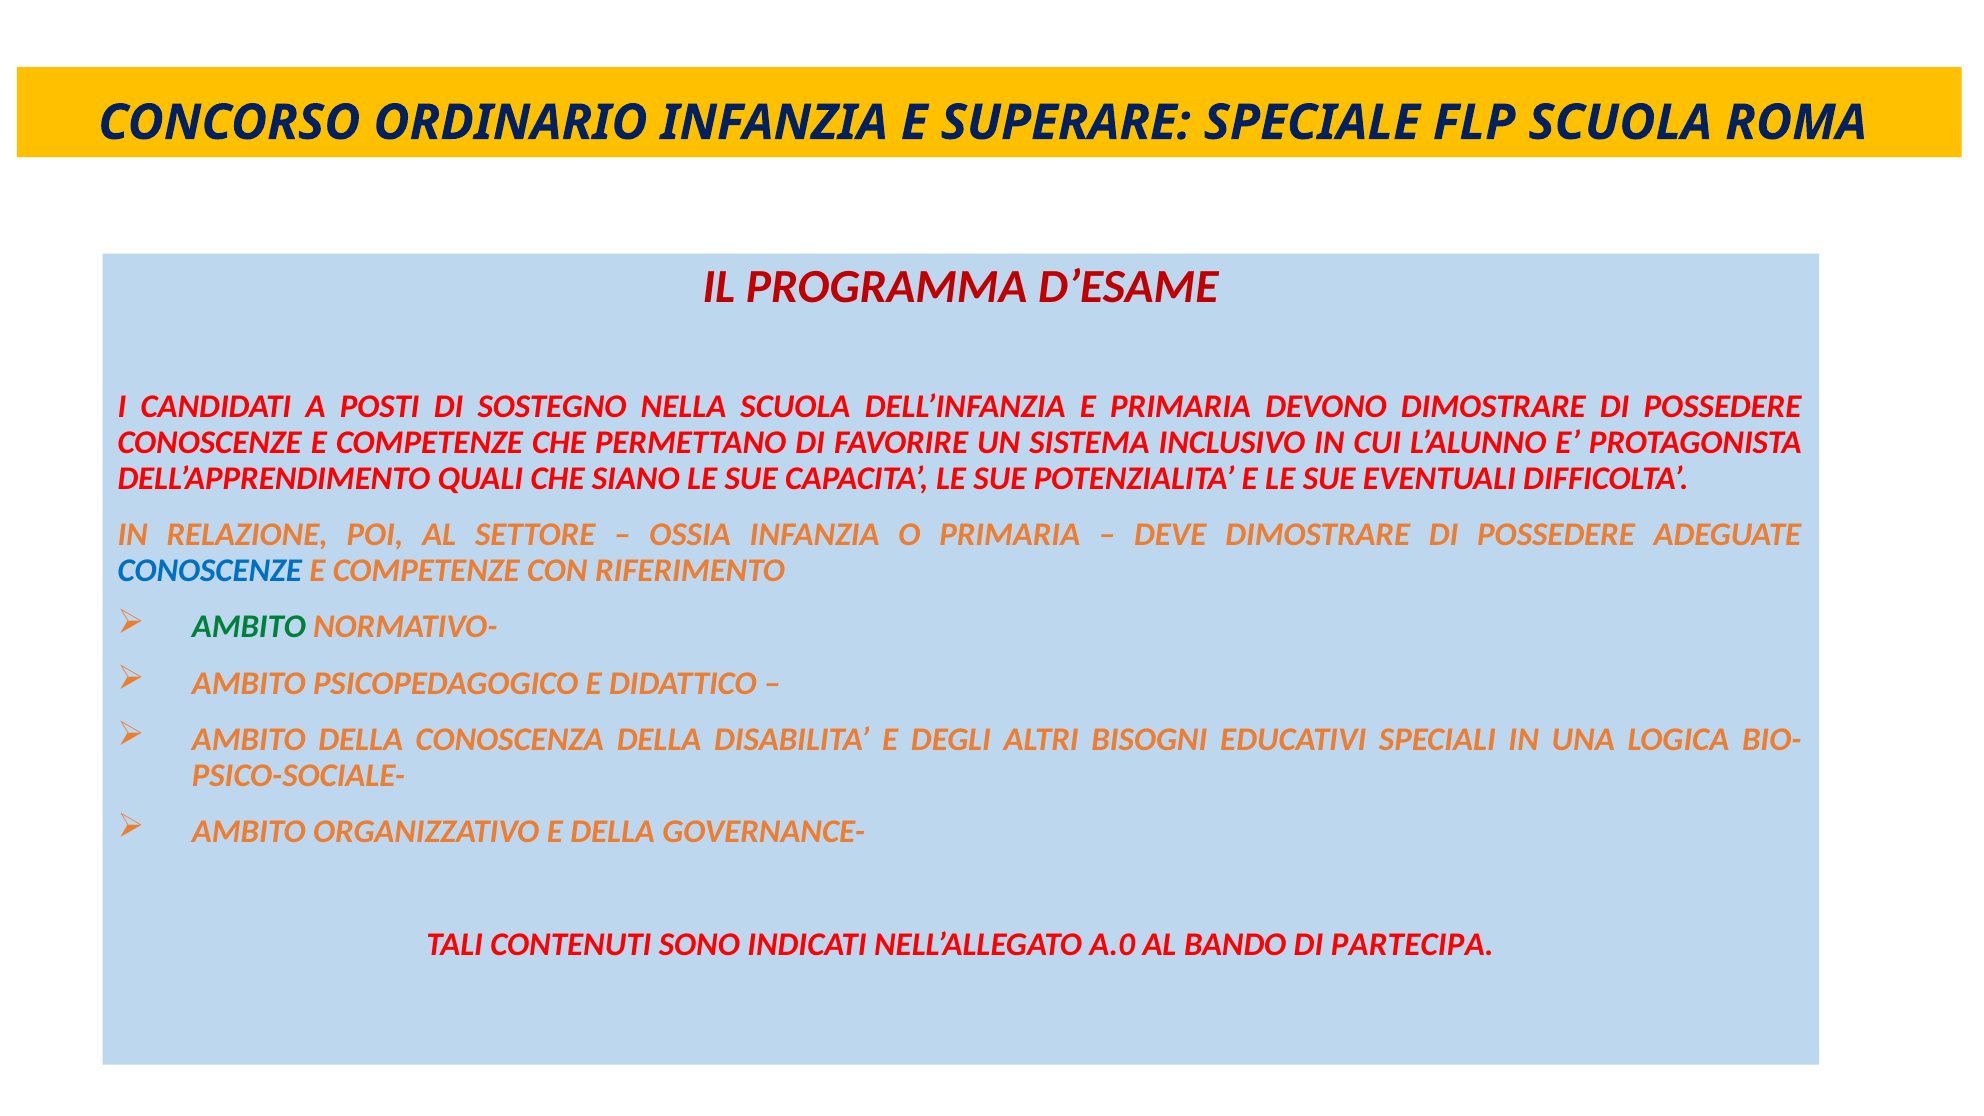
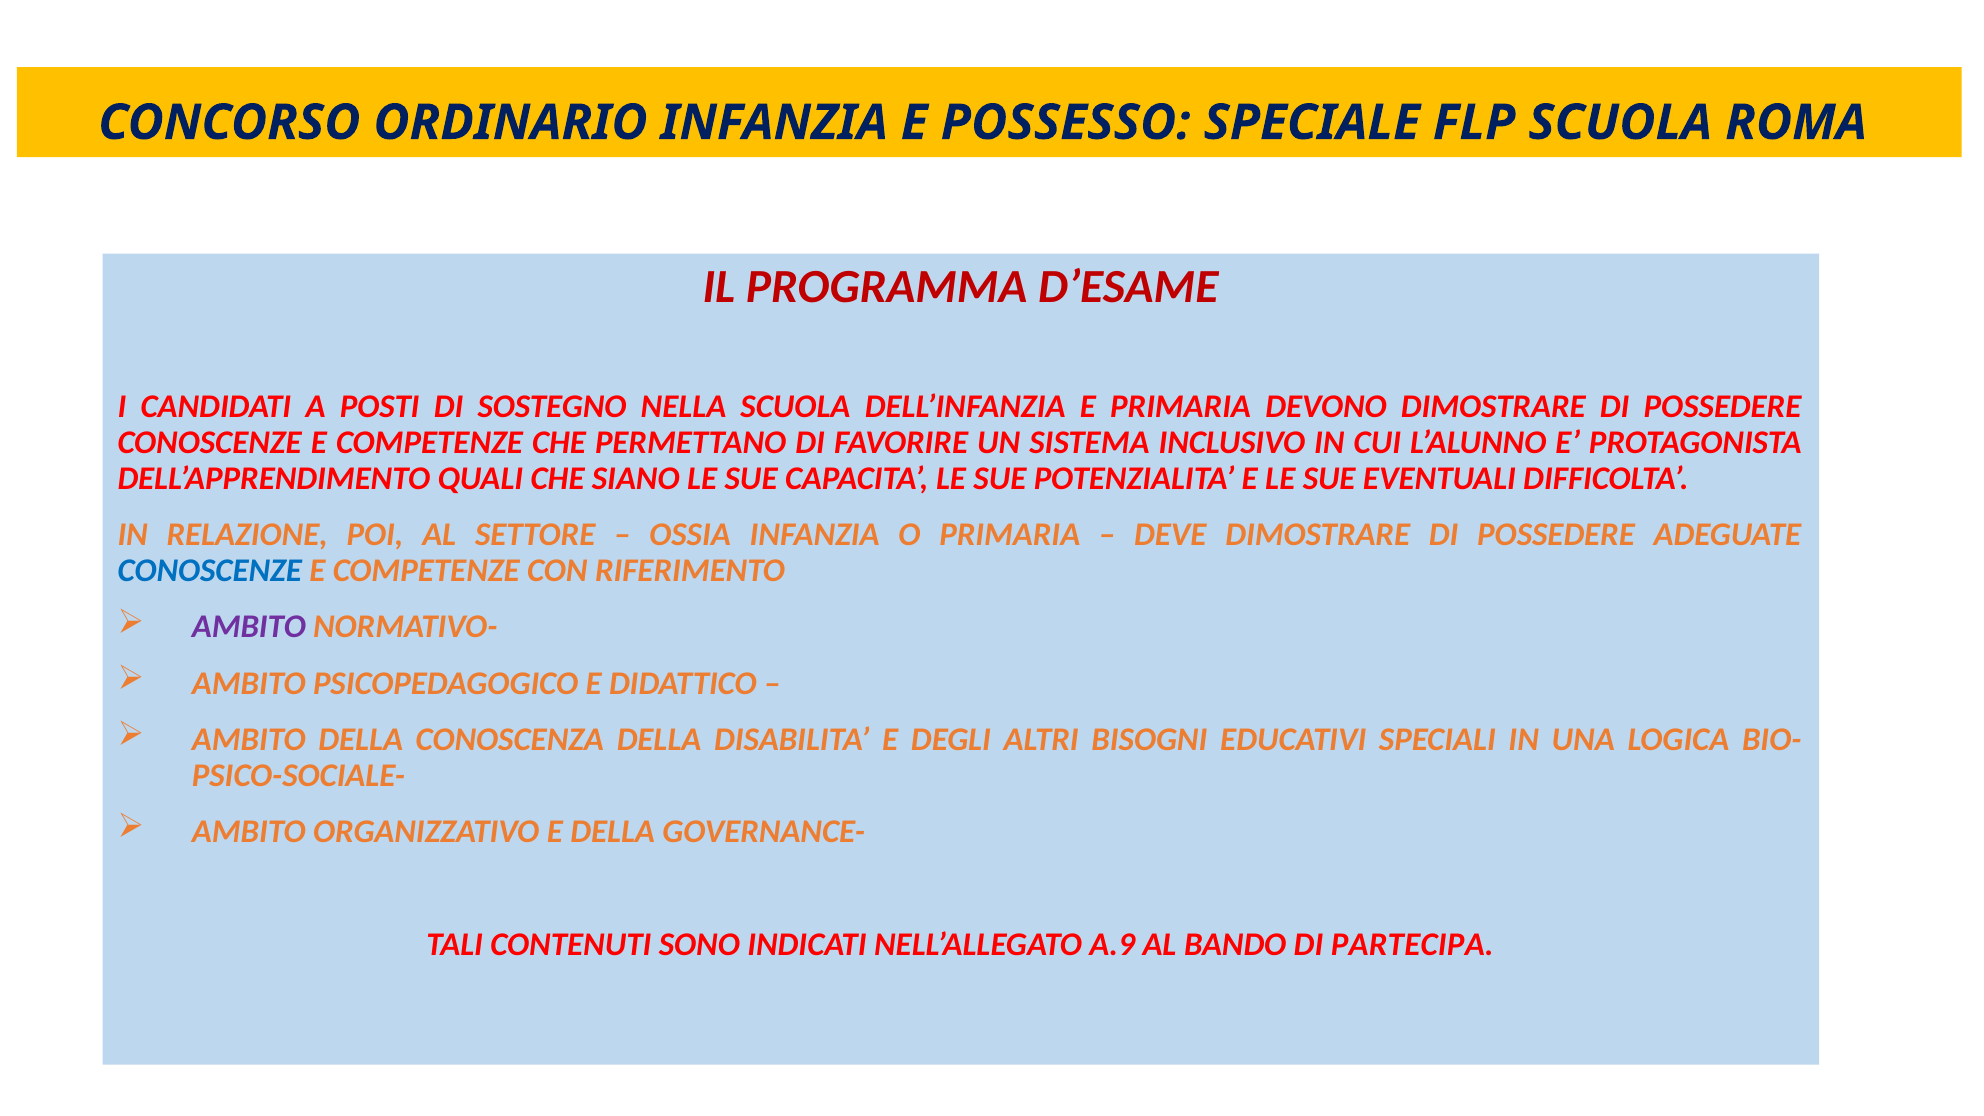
SUPERARE: SUPERARE -> POSSESSO
AMBITO at (249, 627) colour: green -> purple
A.0: A.0 -> A.9
